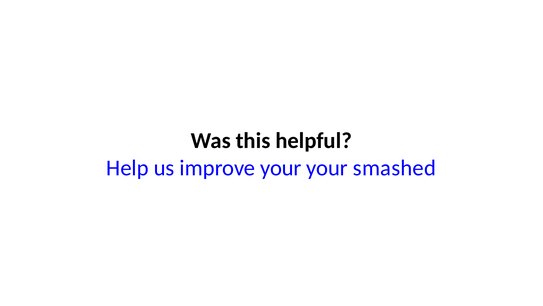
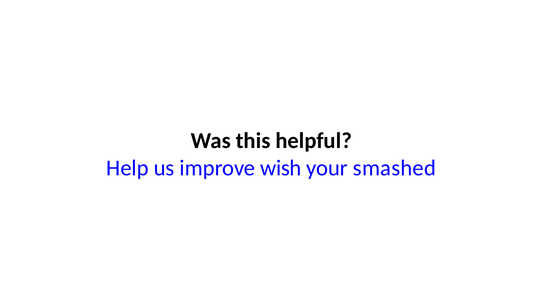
improve your: your -> wish
